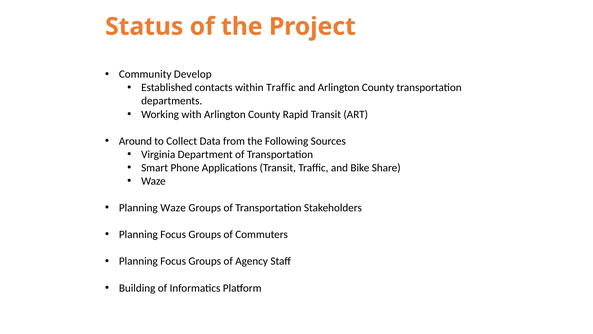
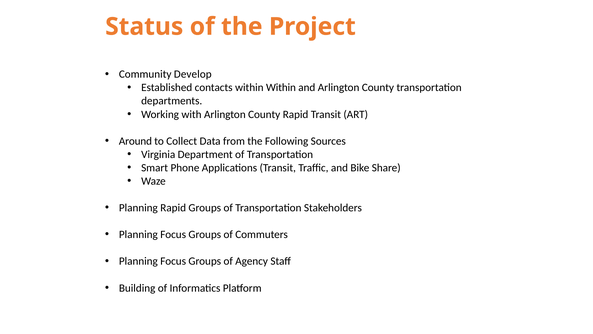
within Traffic: Traffic -> Within
Planning Waze: Waze -> Rapid
